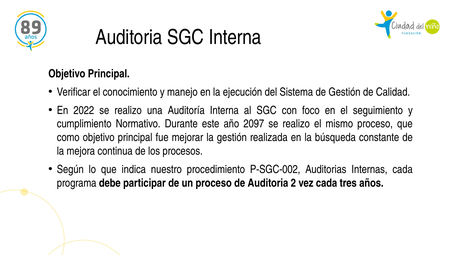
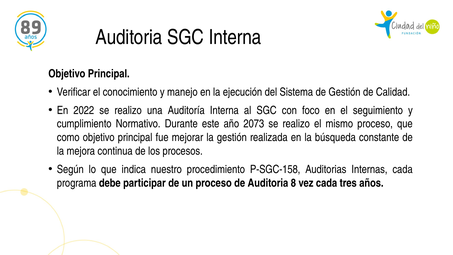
2097: 2097 -> 2073
P-SGC-002: P-SGC-002 -> P-SGC-158
2: 2 -> 8
